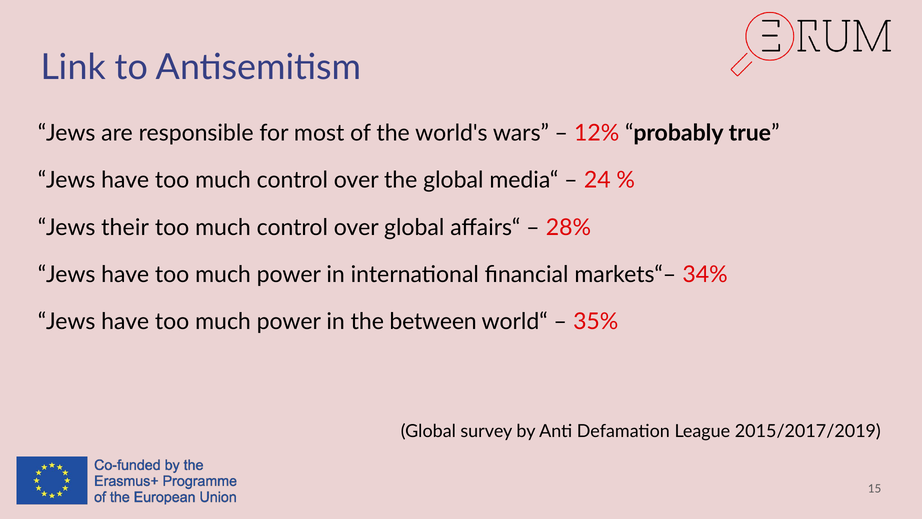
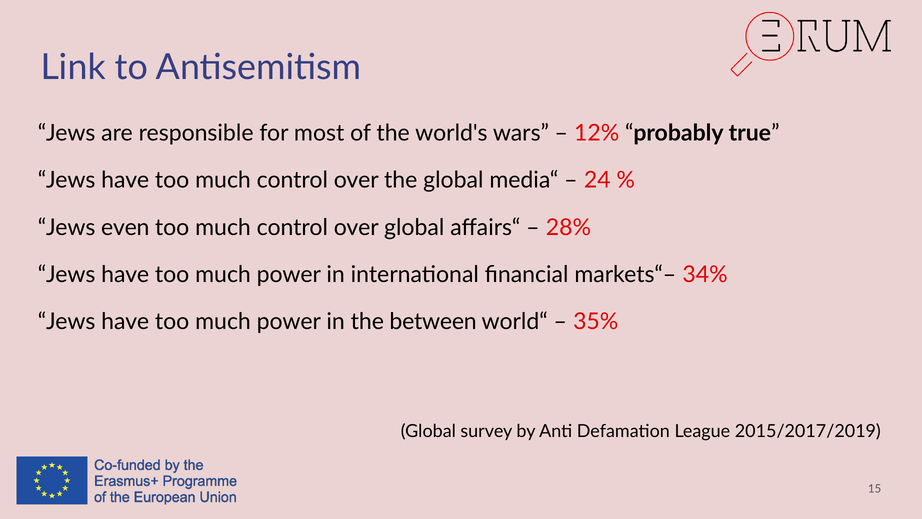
their: their -> even
